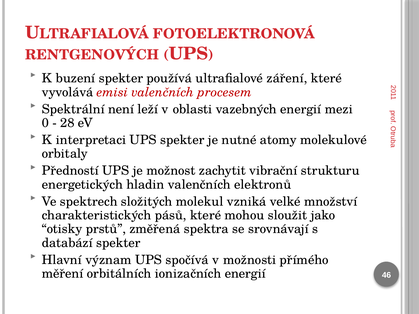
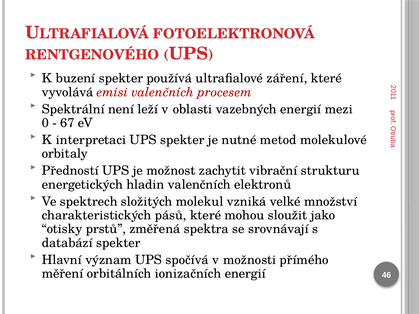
RENTGENOVÝCH: RENTGENOVÝCH -> RENTGENOVÉHO
28: 28 -> 67
atomy: atomy -> metod
